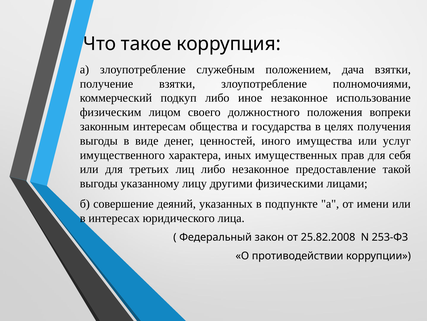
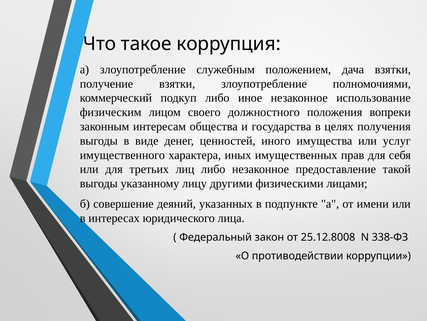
25.82.2008: 25.82.2008 -> 25.12.8008
253-ФЗ: 253-ФЗ -> 338-ФЗ
